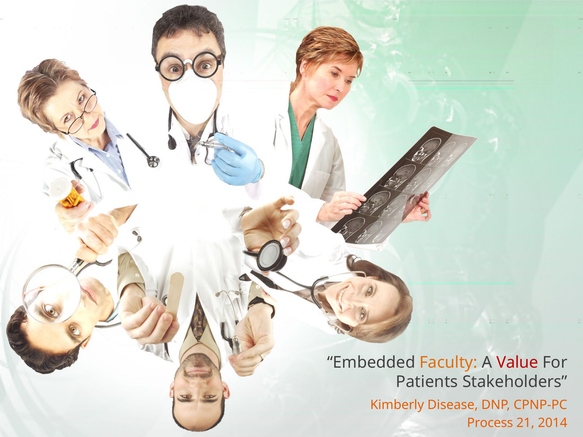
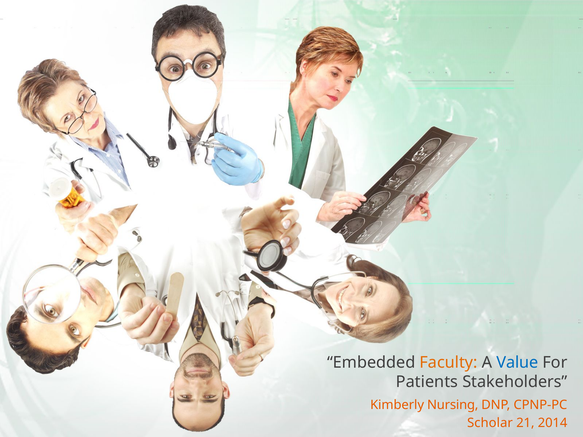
Value colour: red -> blue
Disease: Disease -> Nursing
Process: Process -> Scholar
